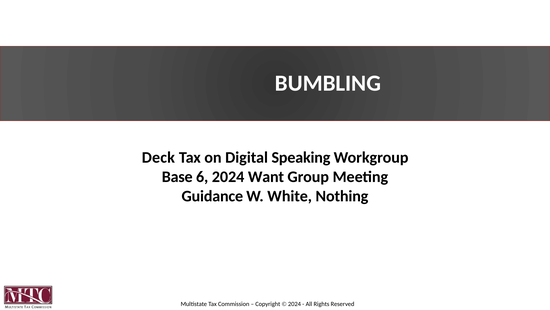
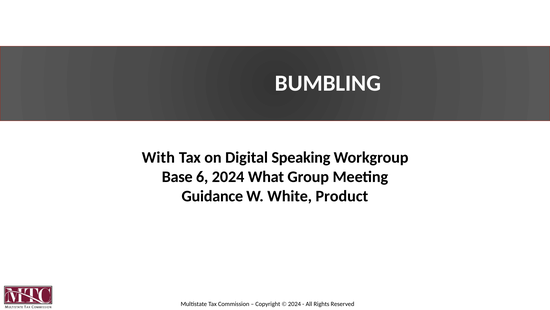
Deck: Deck -> With
Want: Want -> What
Nothing: Nothing -> Product
